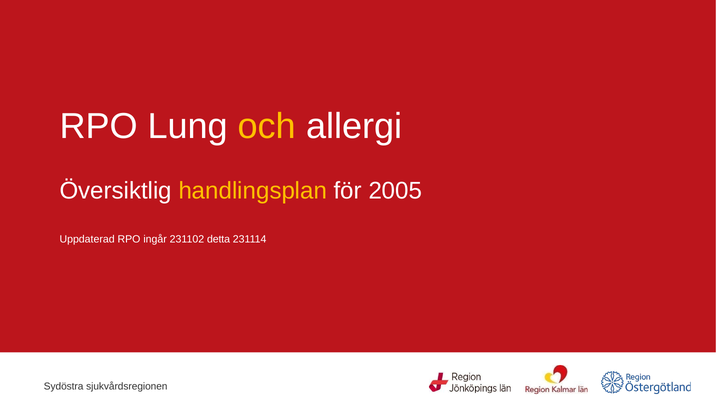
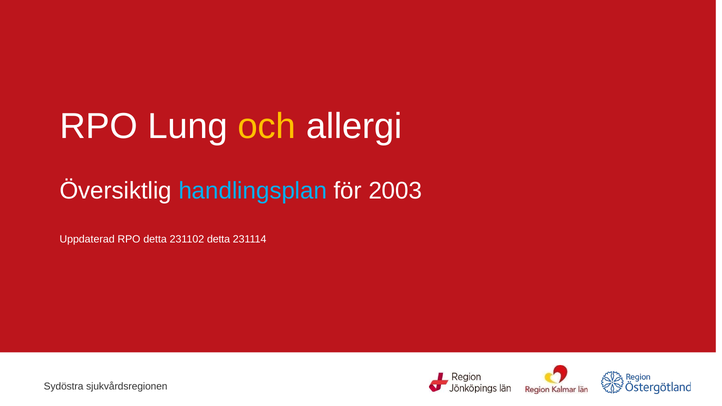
handlingsplan colour: yellow -> light blue
2005: 2005 -> 2003
RPO ingår: ingår -> detta
